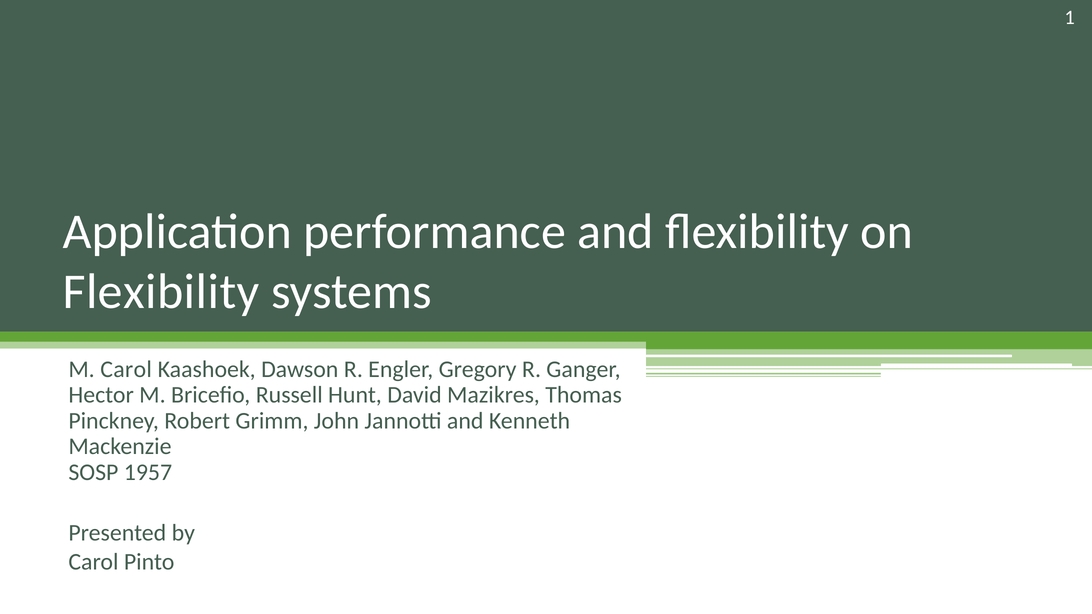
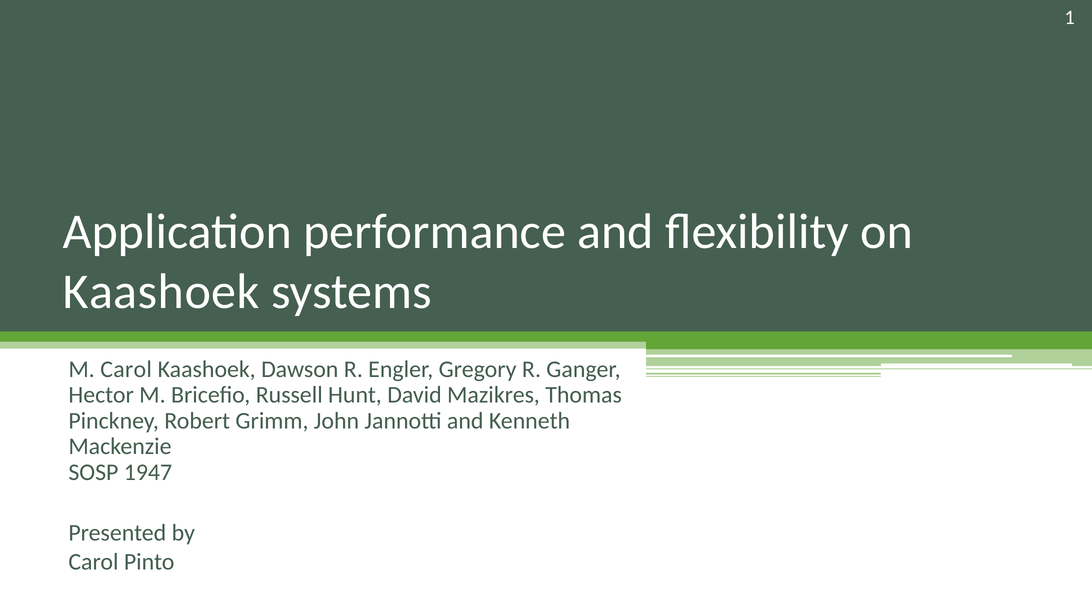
Flexibility at (161, 292): Flexibility -> Kaashoek
1957: 1957 -> 1947
